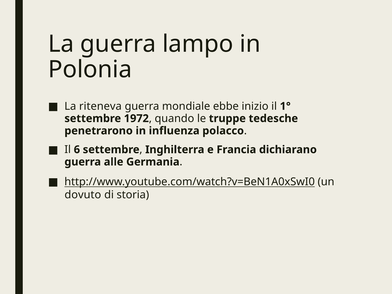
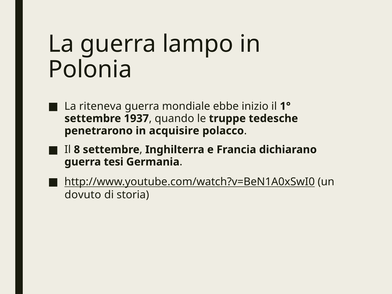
1972: 1972 -> 1937
influenza: influenza -> acquisire
6: 6 -> 8
alle: alle -> tesi
